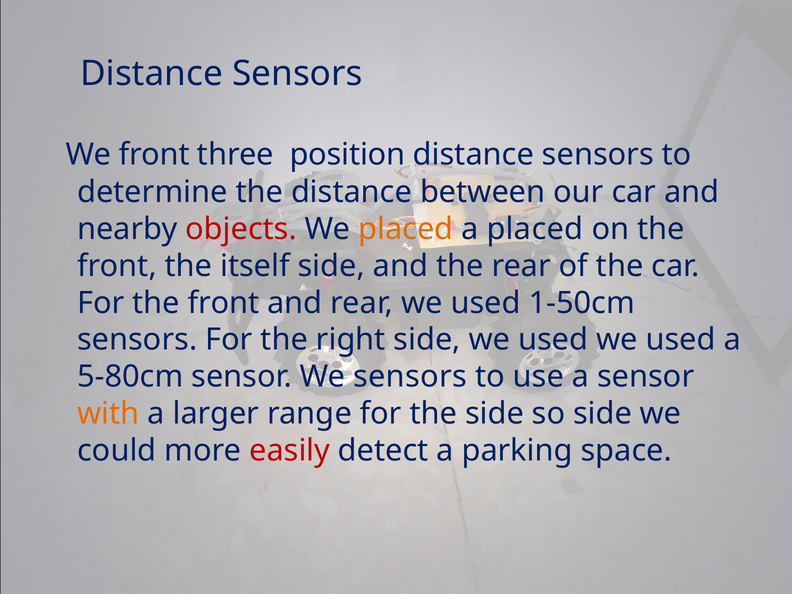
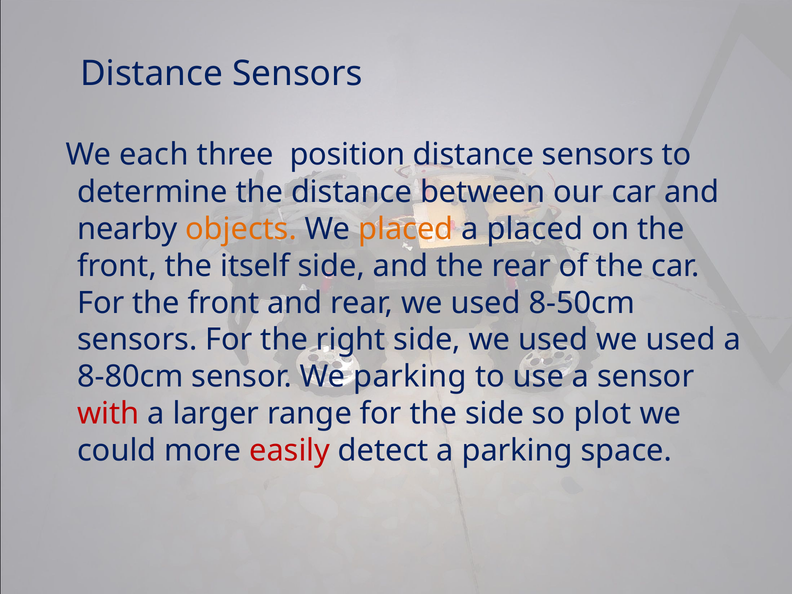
We front: front -> each
objects colour: red -> orange
1-50cm: 1-50cm -> 8-50cm
5-80cm: 5-80cm -> 8-80cm
We sensors: sensors -> parking
with colour: orange -> red
so side: side -> plot
